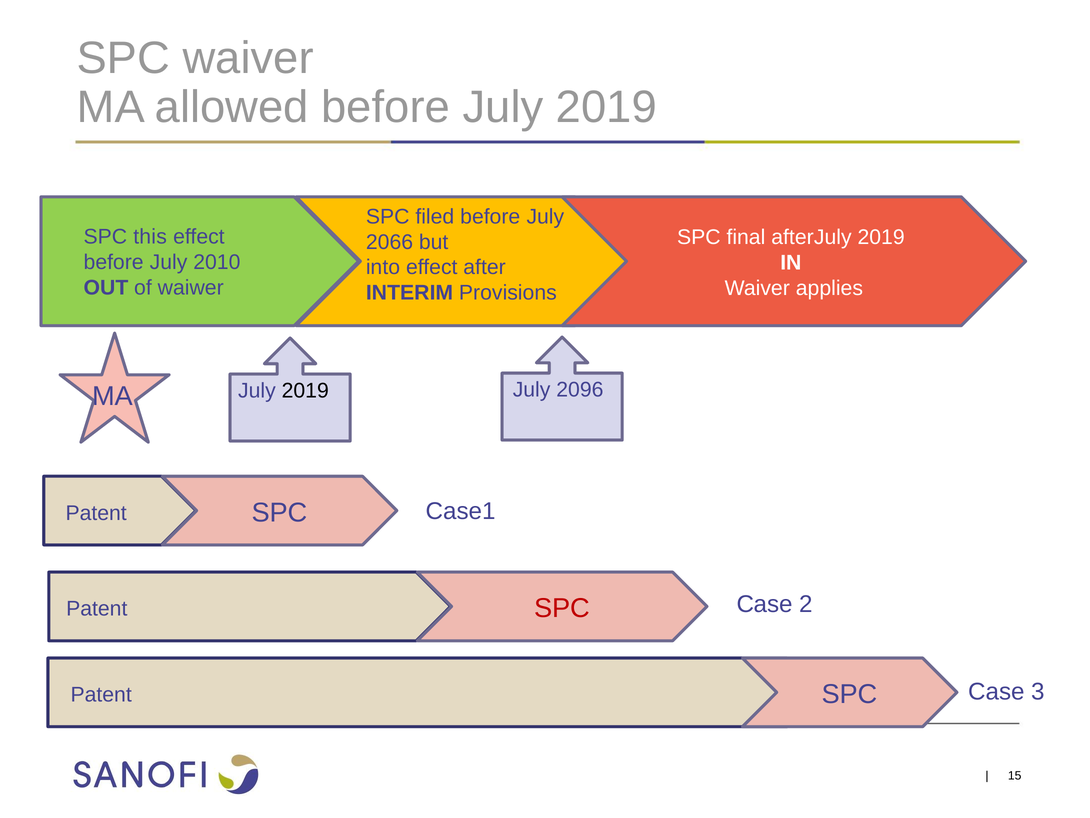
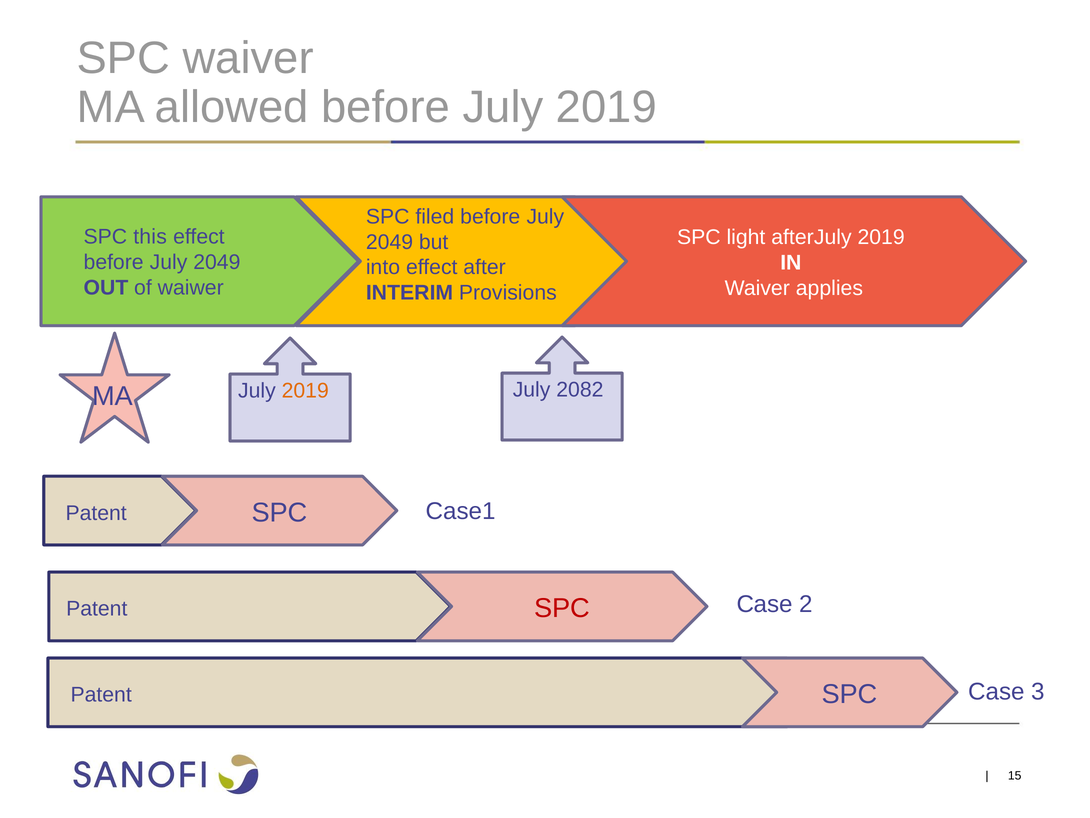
final: final -> light
2066 at (390, 242): 2066 -> 2049
2010 at (217, 262): 2010 -> 2049
2019 at (305, 391) colour: black -> orange
2096: 2096 -> 2082
